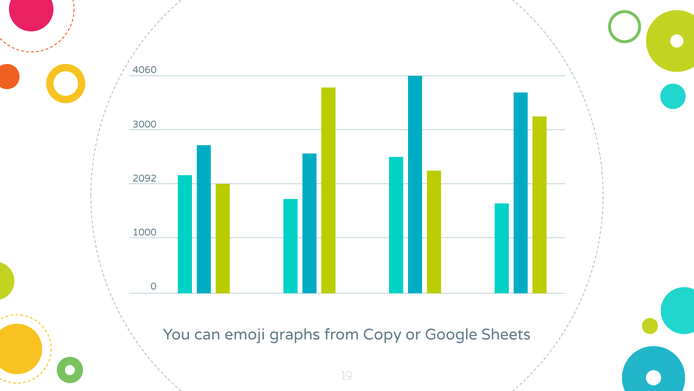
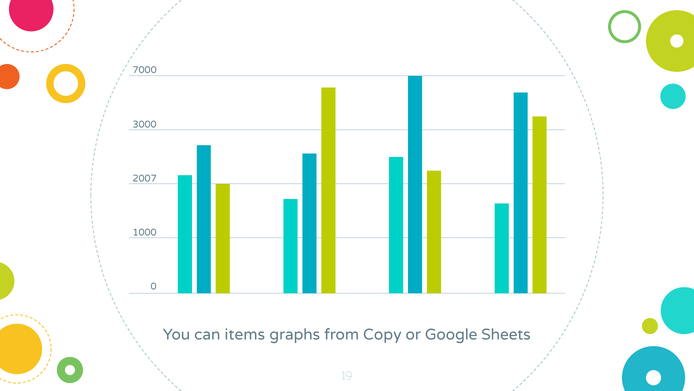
4060: 4060 -> 7000
2092: 2092 -> 2007
emoji: emoji -> items
